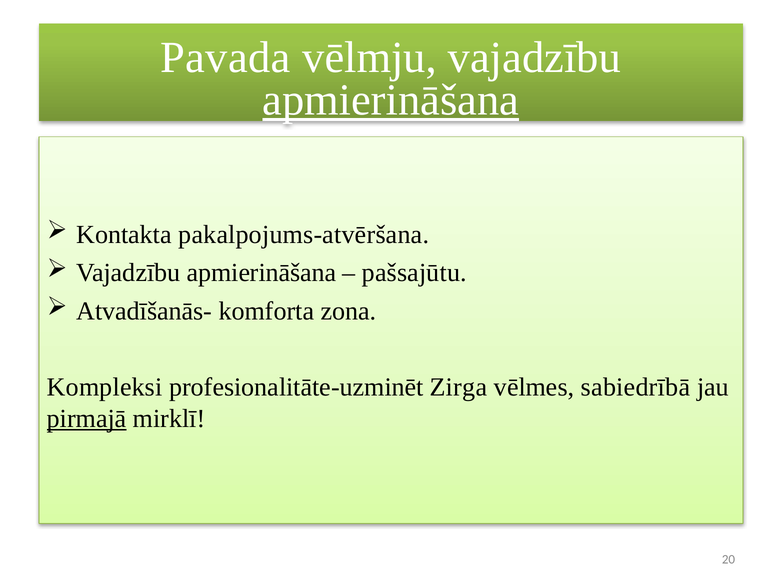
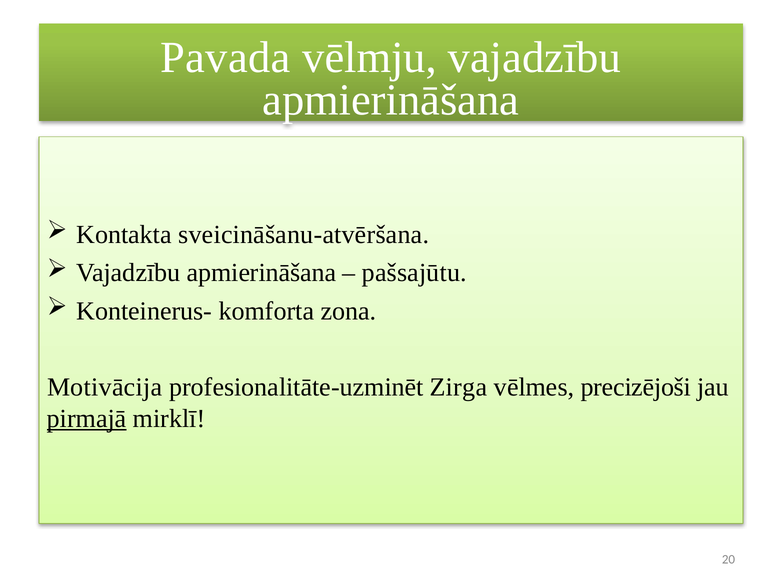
apmierināšana at (391, 100) underline: present -> none
pakalpojums-atvēršana: pakalpojums-atvēršana -> sveicināšanu-atvēršana
Atvadīšanās-: Atvadīšanās- -> Konteinerus-
Kompleksi: Kompleksi -> Motivācija
sabiedrībā: sabiedrībā -> precizējoši
